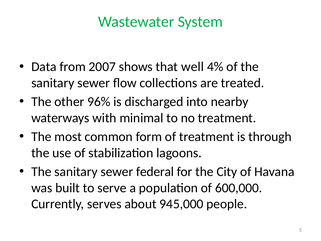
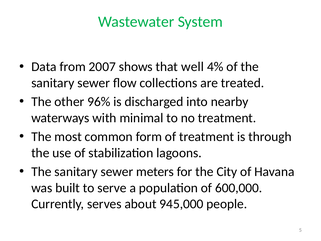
federal: federal -> meters
